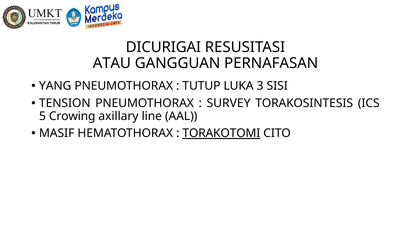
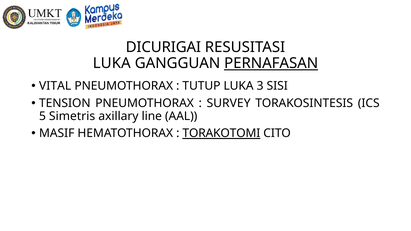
ATAU at (112, 63): ATAU -> LUKA
PERNAFASAN underline: none -> present
YANG: YANG -> VITAL
Crowing: Crowing -> Simetris
